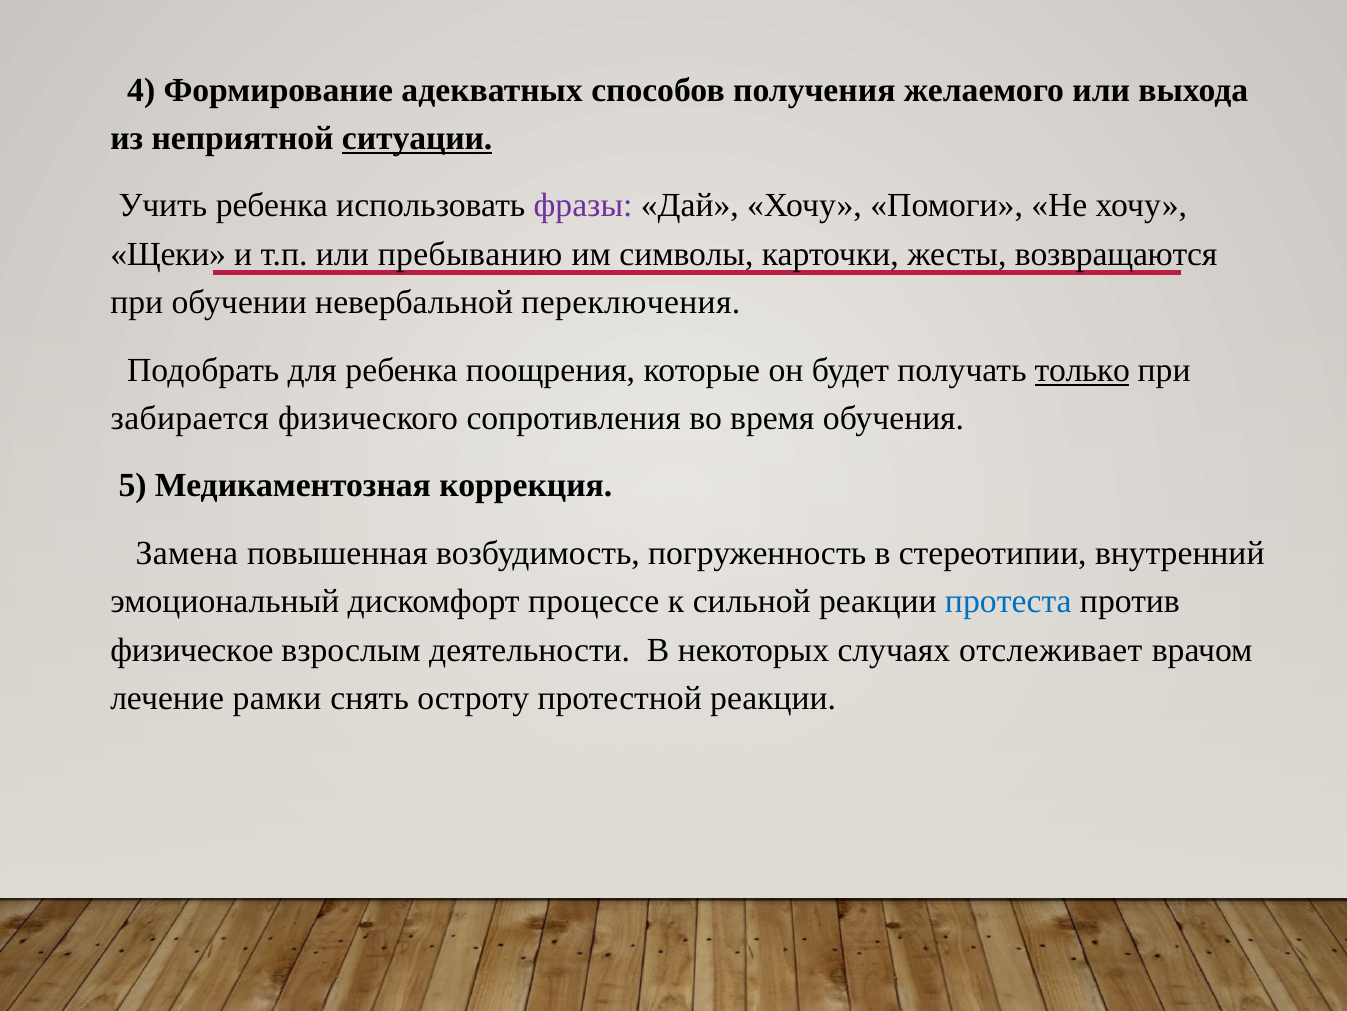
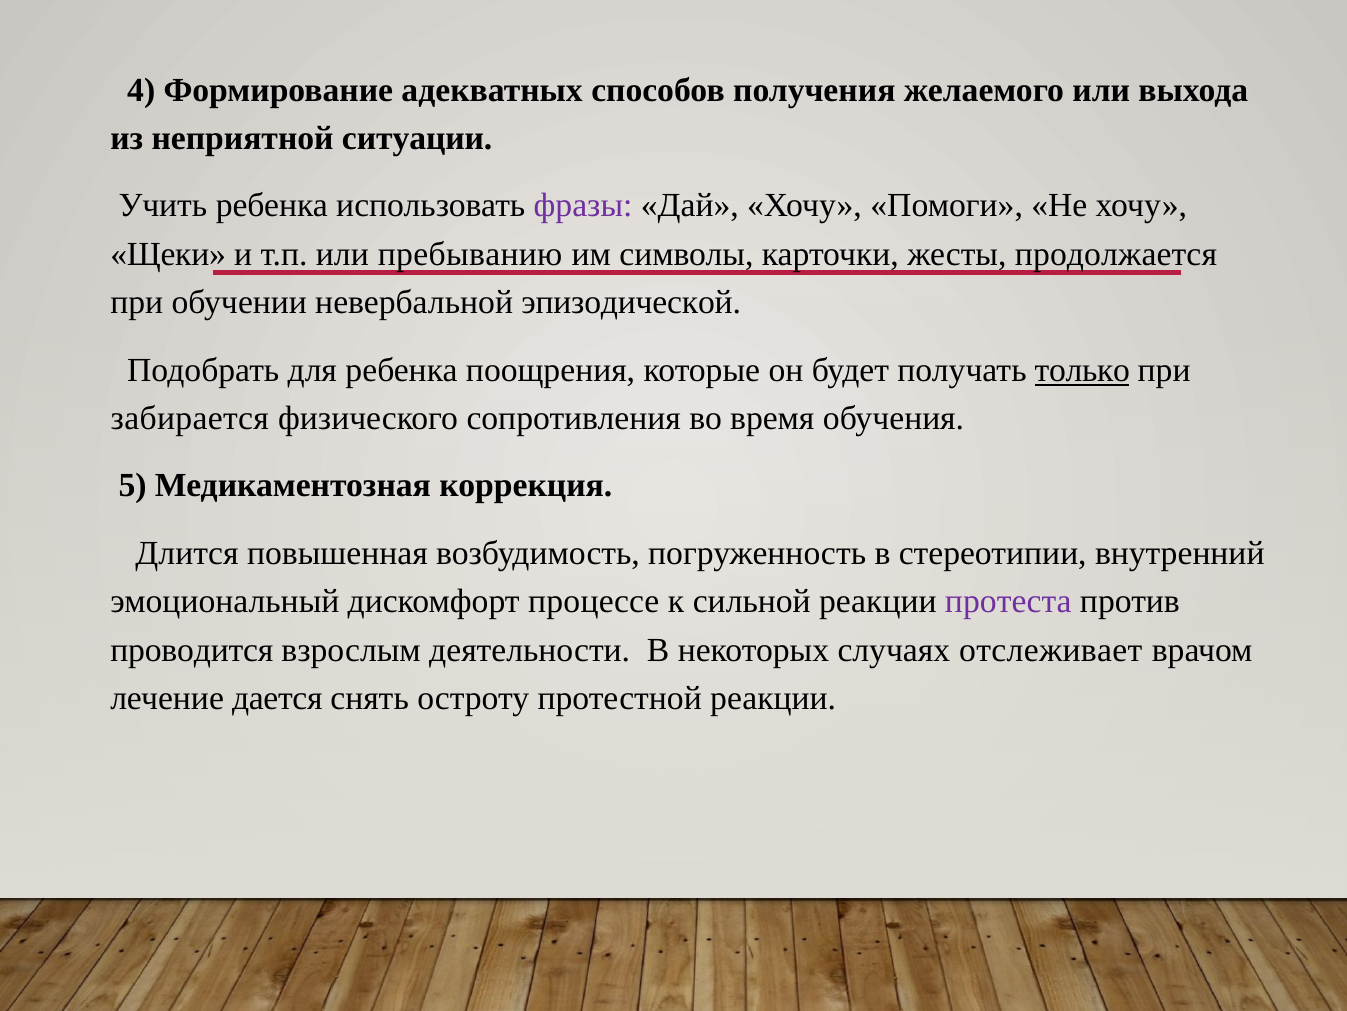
ситуации underline: present -> none
возвращаются: возвращаются -> продолжается
переключения: переключения -> эпизодической
Замена: Замена -> Длится
протеста colour: blue -> purple
физическое: физическое -> проводится
рамки: рамки -> дается
